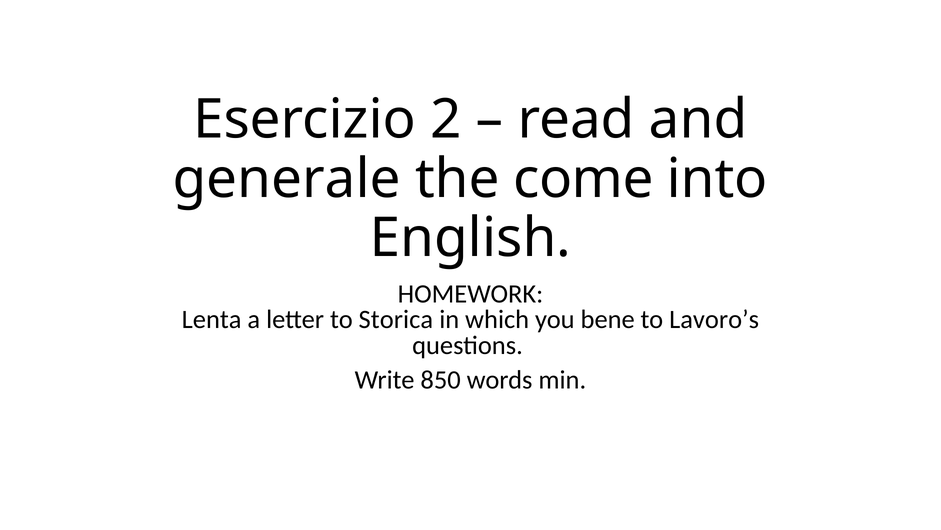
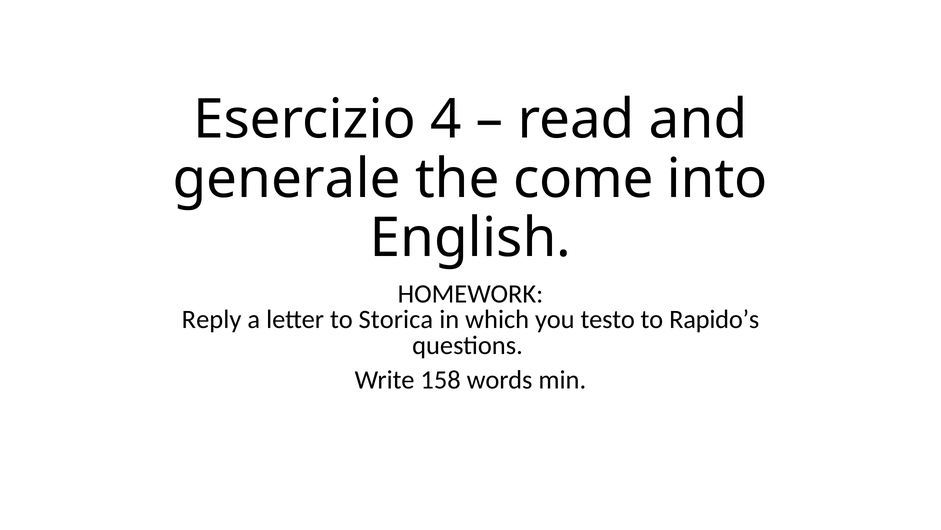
2: 2 -> 4
Lenta: Lenta -> Reply
bene: bene -> testo
Lavoro’s: Lavoro’s -> Rapido’s
850: 850 -> 158
